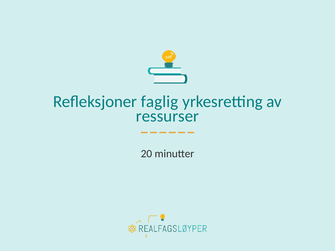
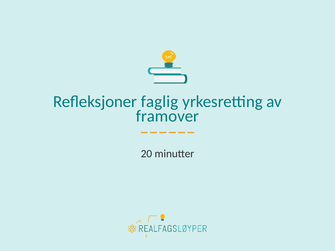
ressurser: ressurser -> framover
